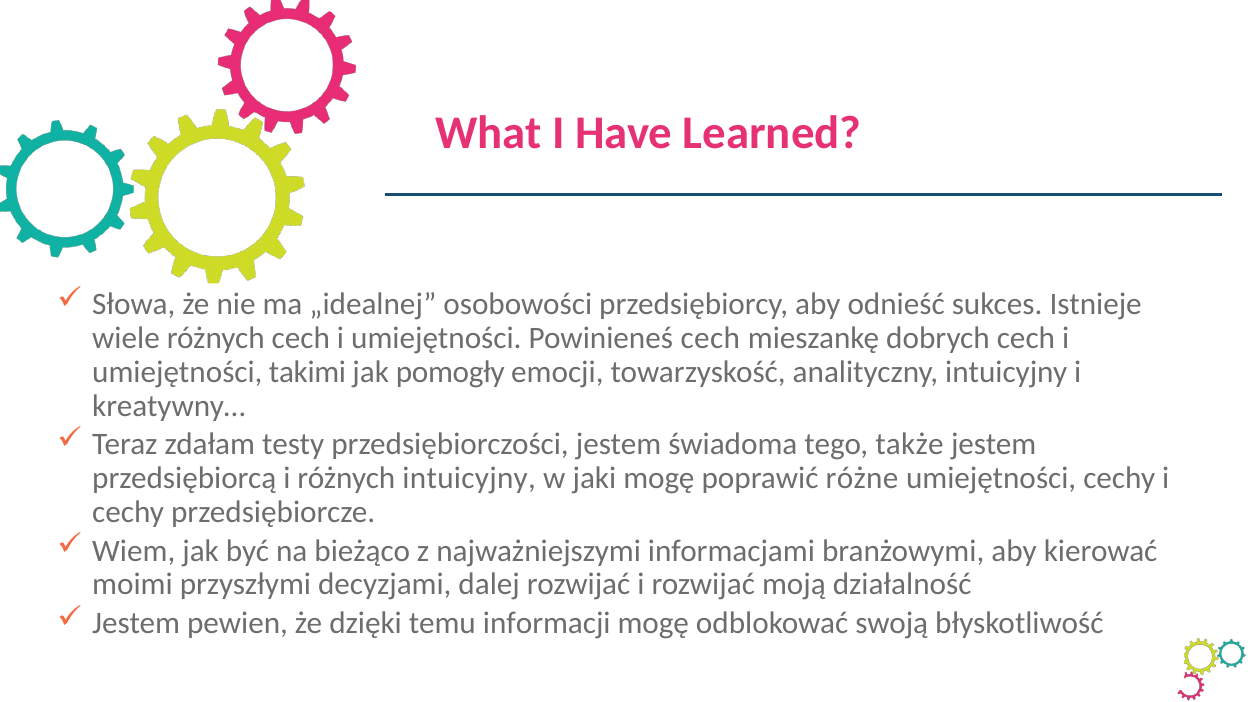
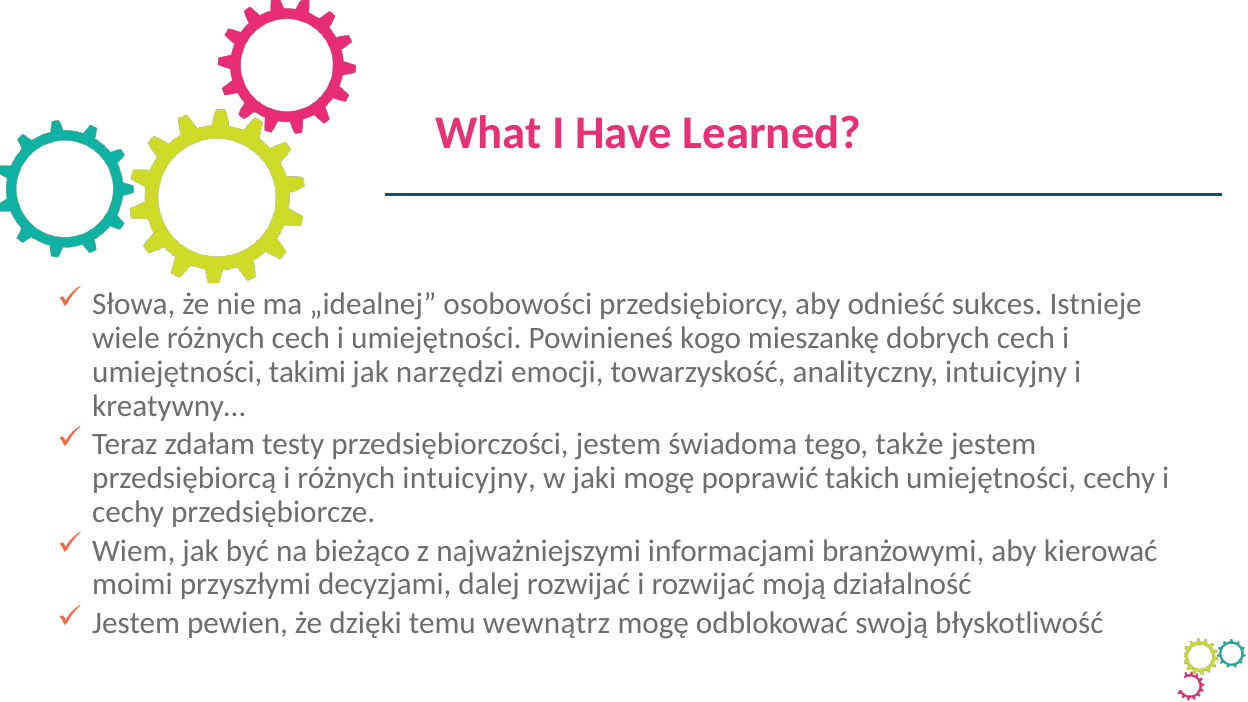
Powinieneś cech: cech -> kogo
pomogły: pomogły -> narzędzi
różne: różne -> takich
informacji: informacji -> wewnątrz
